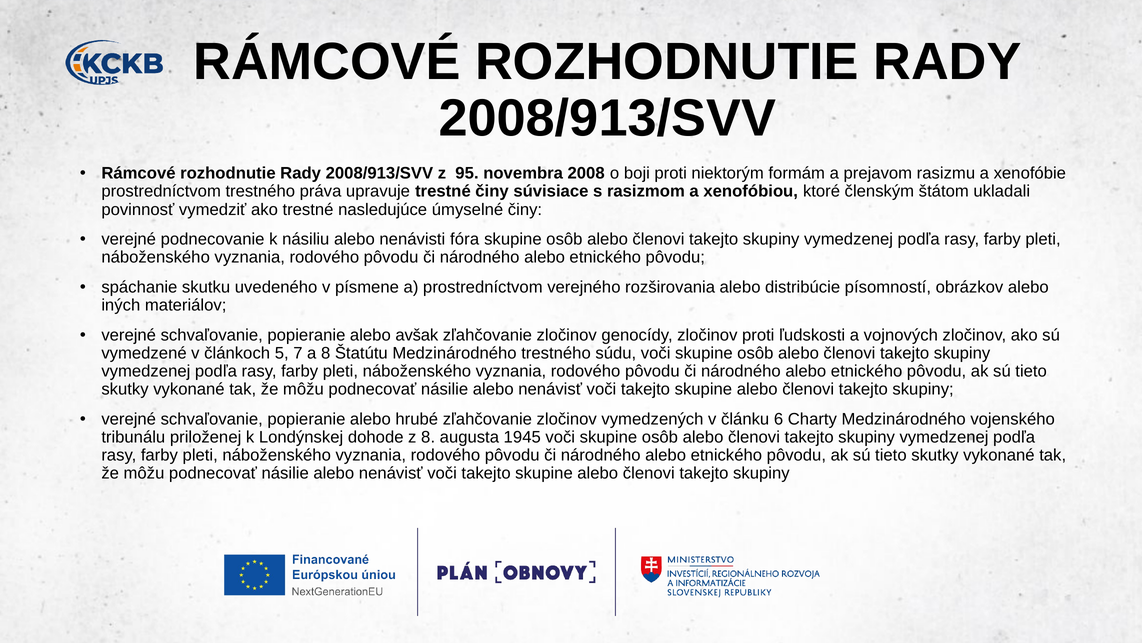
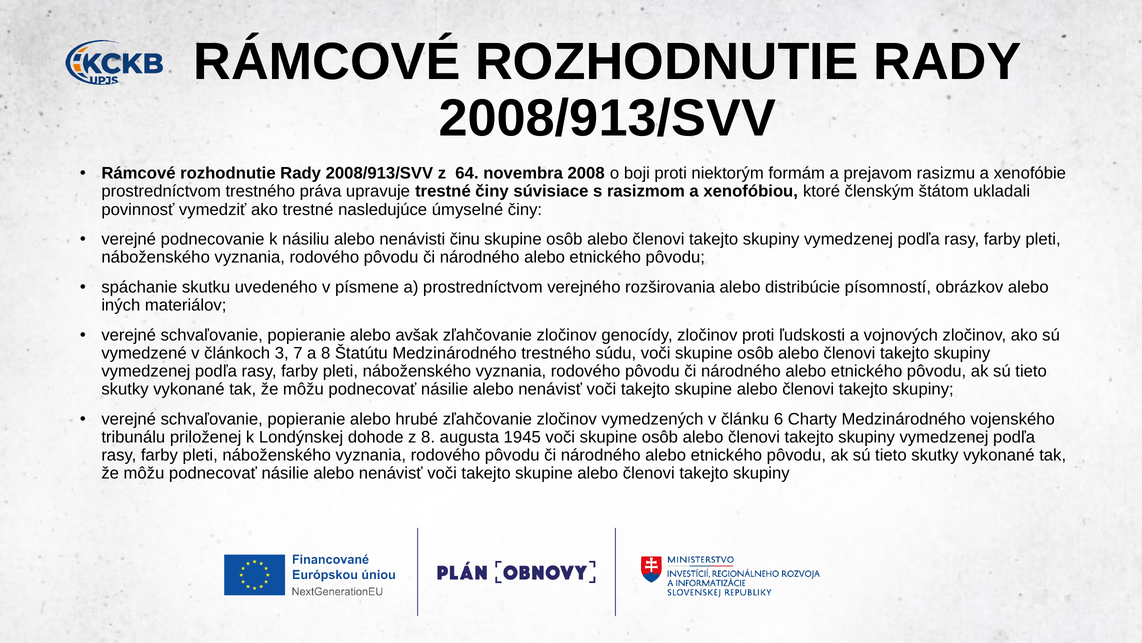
95: 95 -> 64
fóra: fóra -> činu
5: 5 -> 3
